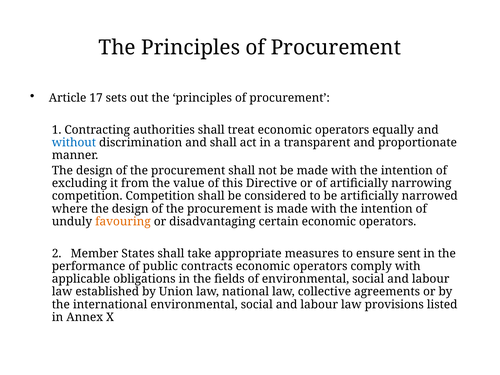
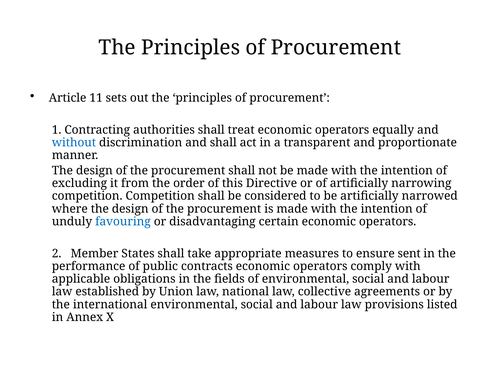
17: 17 -> 11
value: value -> order
favouring colour: orange -> blue
